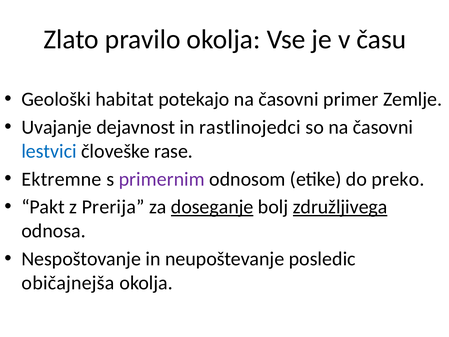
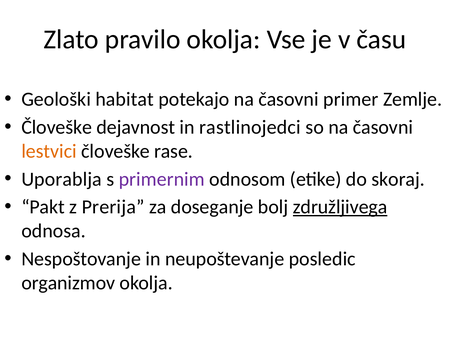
Uvajanje at (57, 127): Uvajanje -> Človeške
lestvici colour: blue -> orange
Ektremne: Ektremne -> Uporablja
preko: preko -> skoraj
doseganje underline: present -> none
običajnejša: običajnejša -> organizmov
